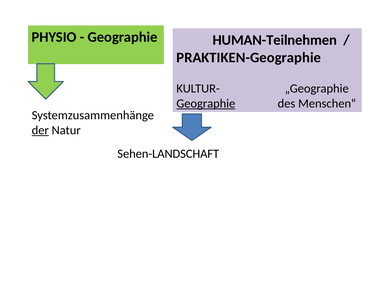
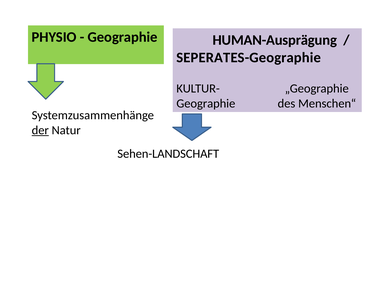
HUMAN-Teilnehmen: HUMAN-Teilnehmen -> HUMAN-Ausprägung
PRAKTIKEN-Geographie: PRAKTIKEN-Geographie -> SEPERATES-Geographie
Geographie at (206, 104) underline: present -> none
